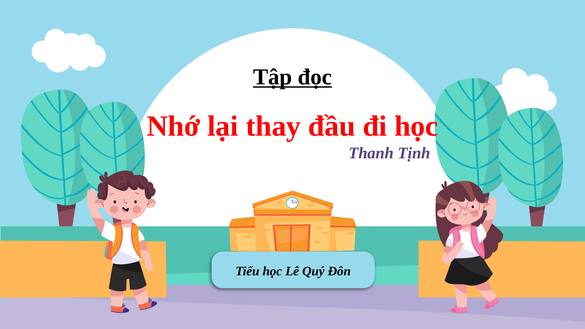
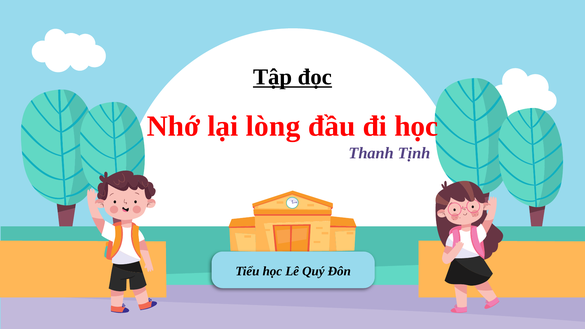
thay: thay -> lòng
